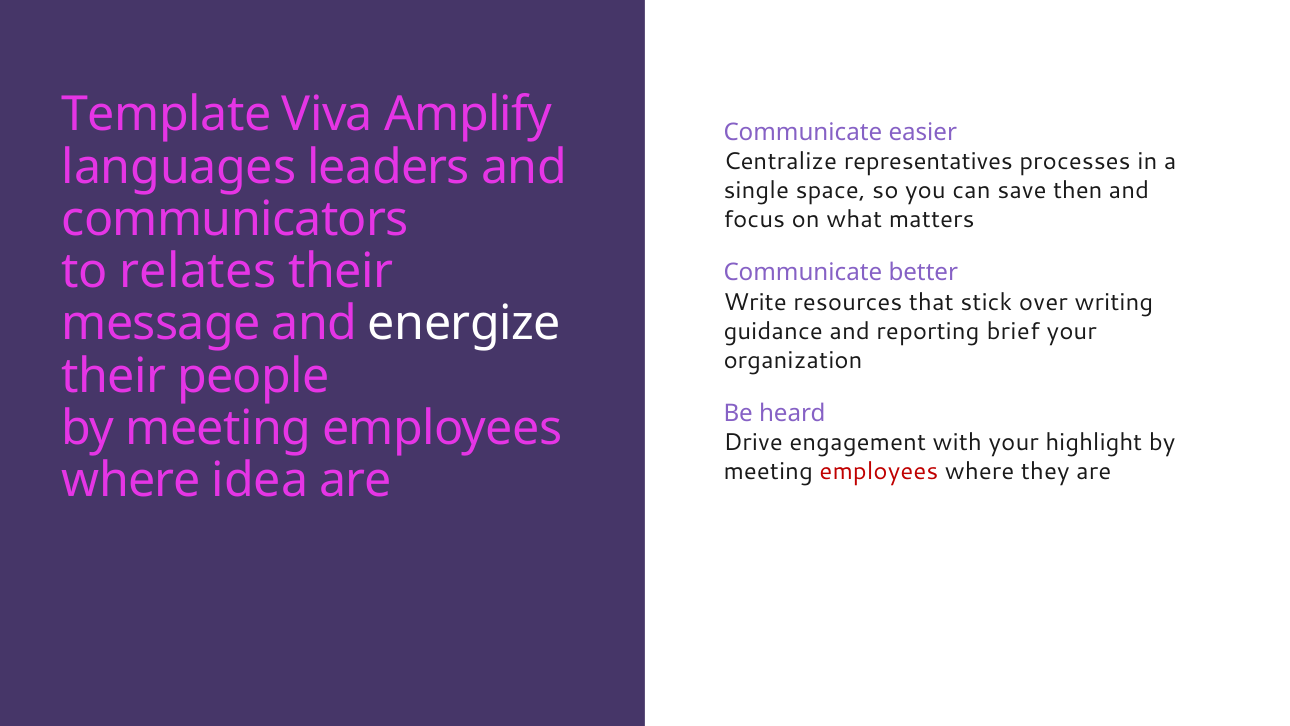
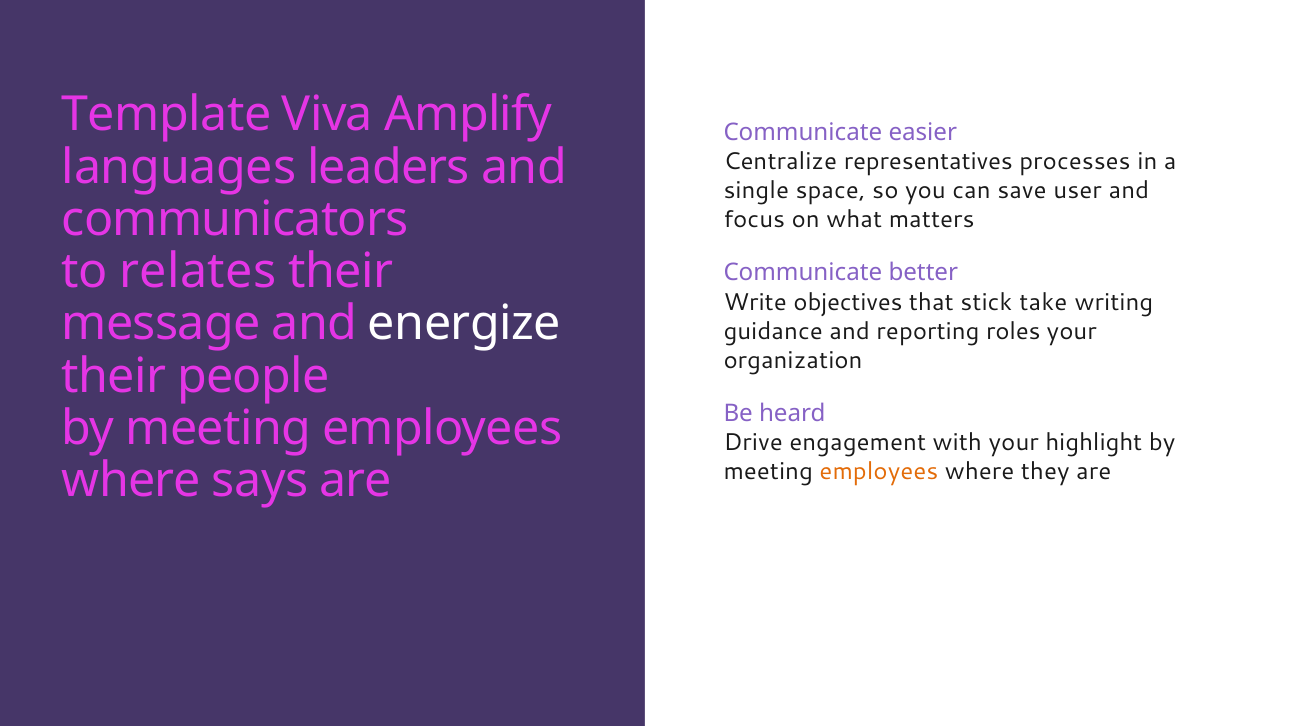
then: then -> user
resources: resources -> objectives
over: over -> take
brief: brief -> roles
employees at (879, 471) colour: red -> orange
idea: idea -> says
